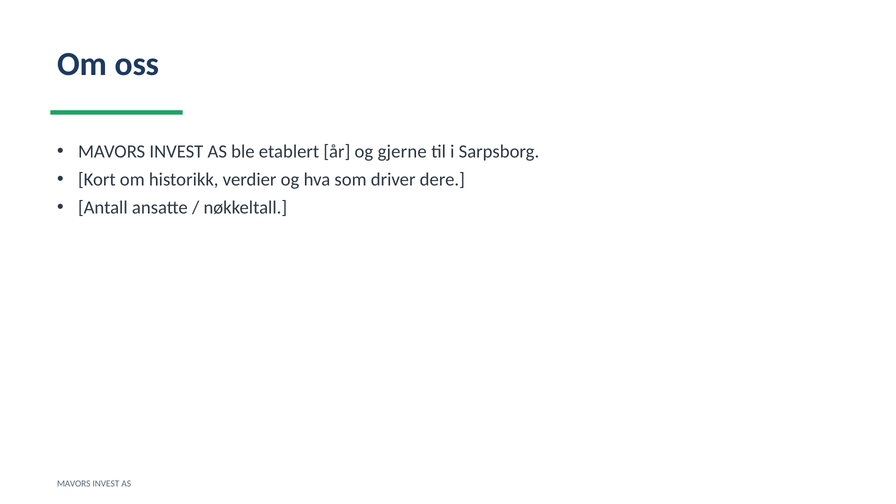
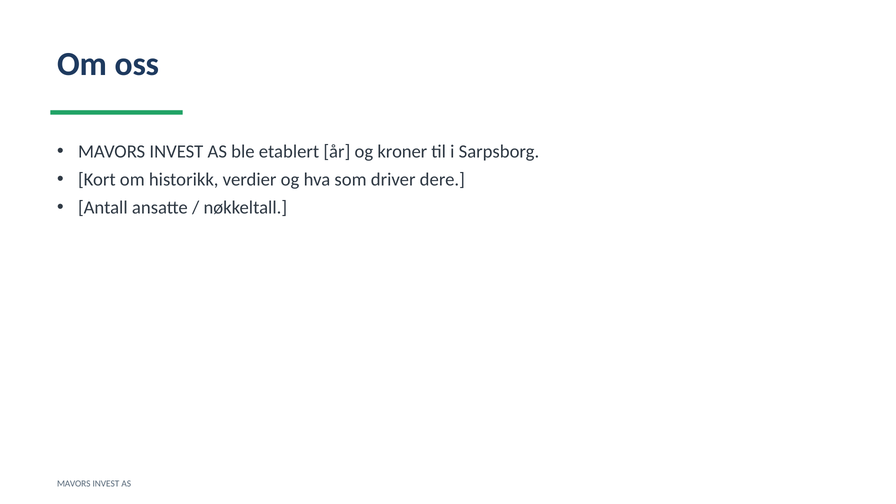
gjerne: gjerne -> kroner
